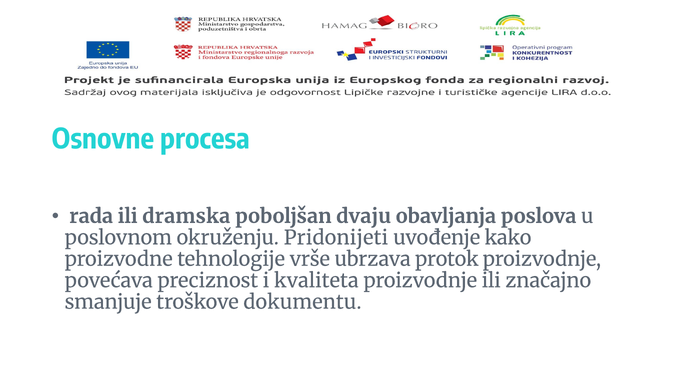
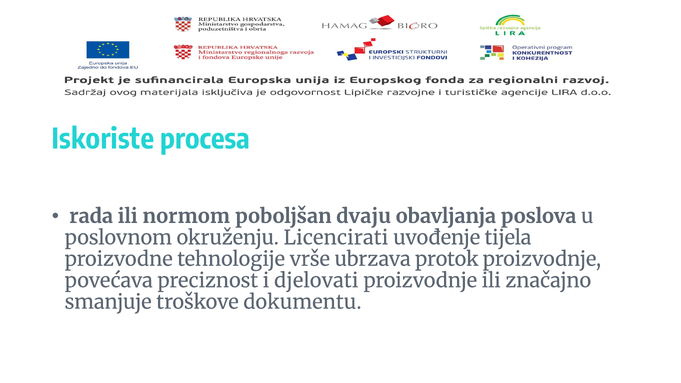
Osnovne: Osnovne -> Iskoriste
dramska: dramska -> normom
Pridonijeti: Pridonijeti -> Licencirati
kako: kako -> tijela
kvaliteta: kvaliteta -> djelovati
